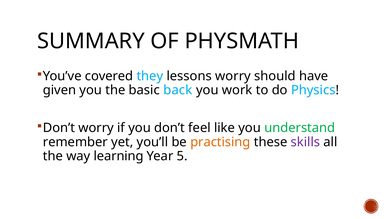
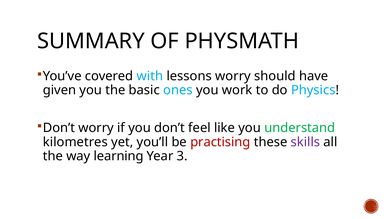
they: they -> with
back: back -> ones
remember: remember -> kilometres
practising colour: orange -> red
5: 5 -> 3
